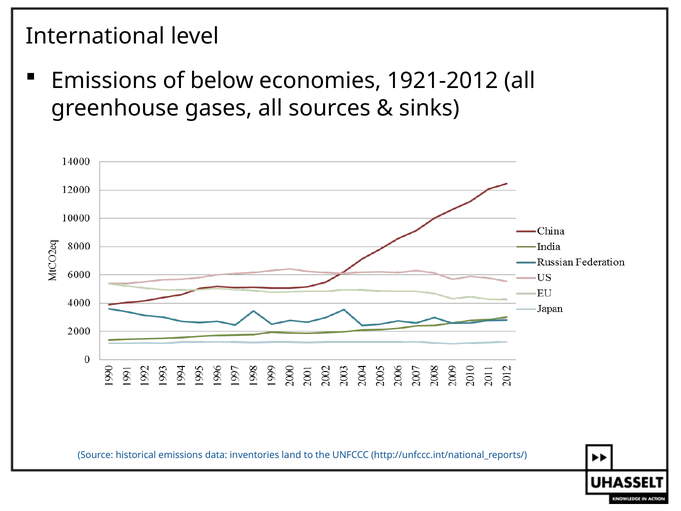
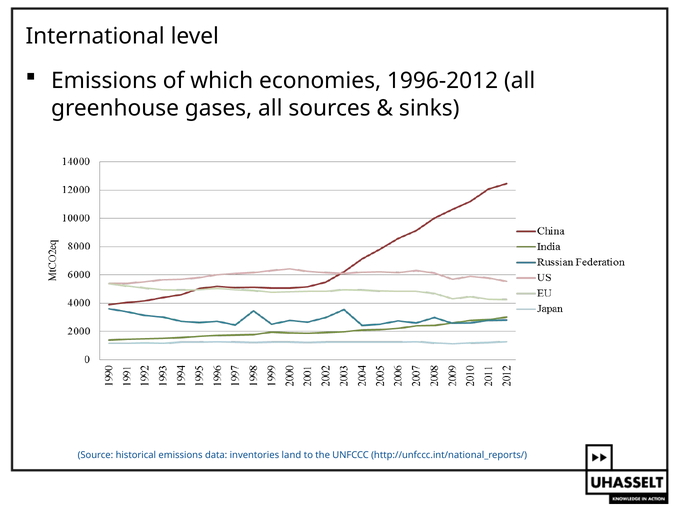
below: below -> which
1921-2012: 1921-2012 -> 1996-2012
